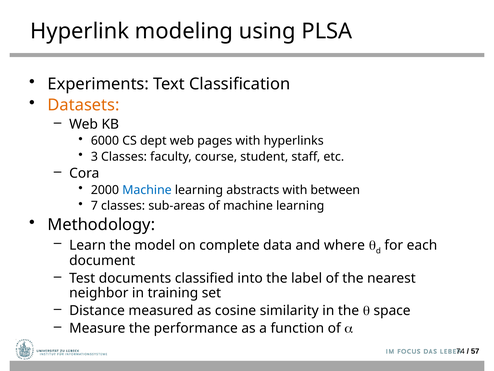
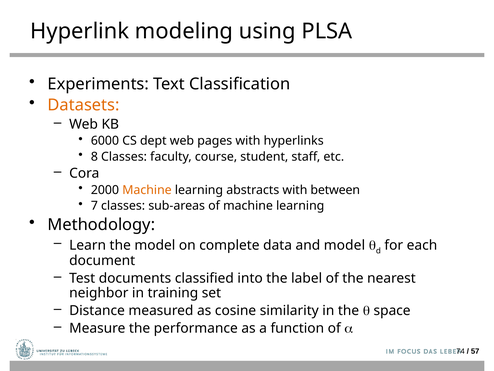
3: 3 -> 8
Machine at (147, 190) colour: blue -> orange
and where: where -> model
